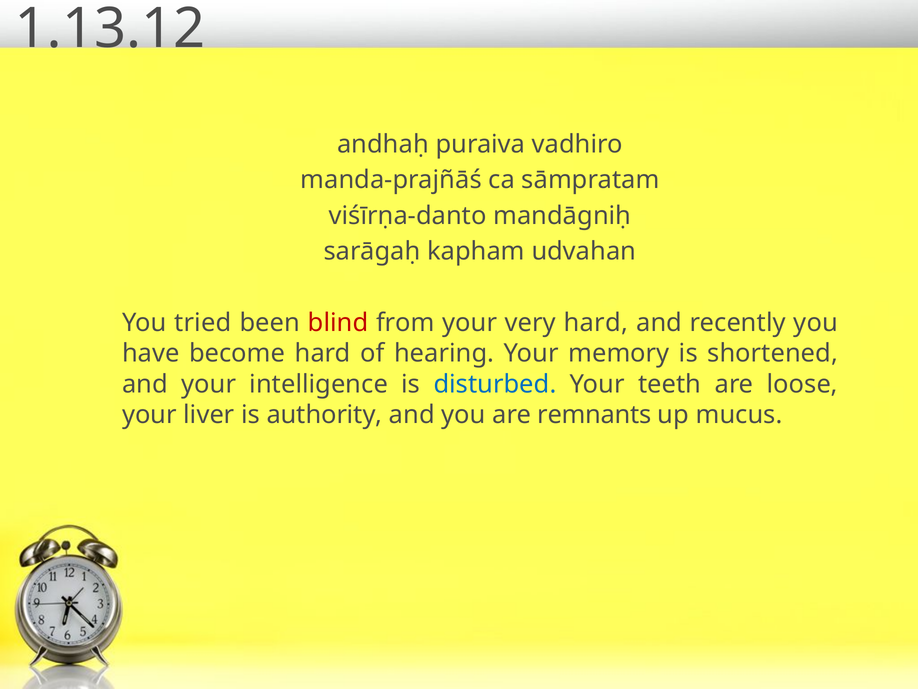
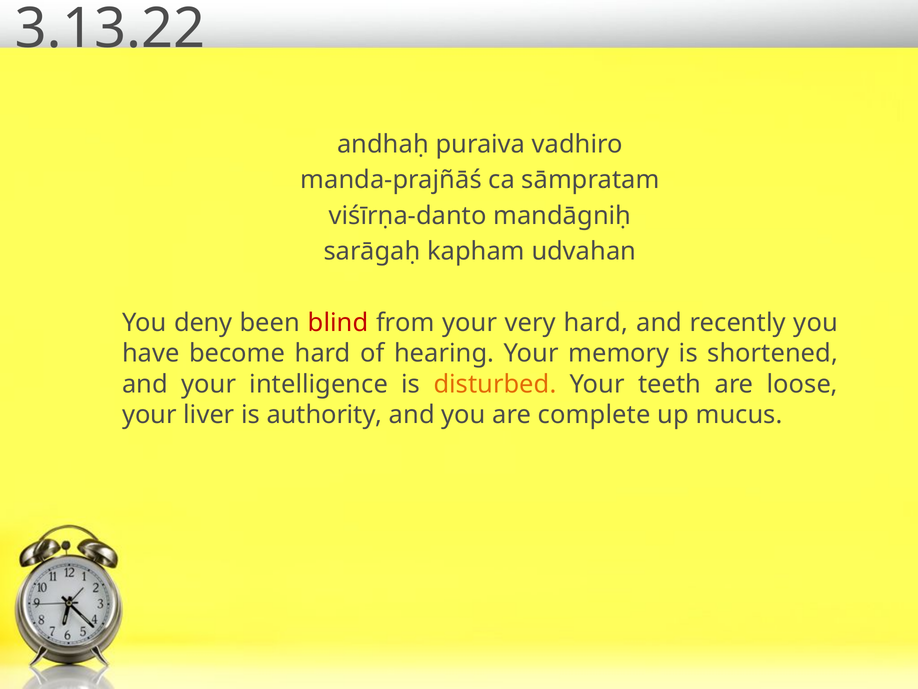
1.13.12: 1.13.12 -> 3.13.22
tried: tried -> deny
disturbed colour: blue -> orange
remnants: remnants -> complete
